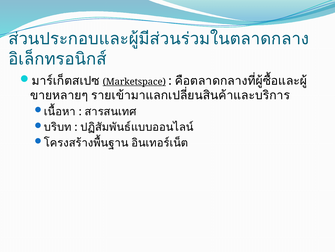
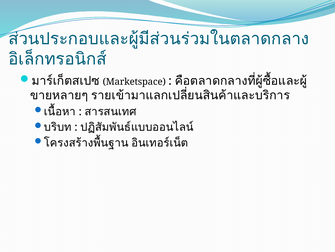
Marketspace underline: present -> none
